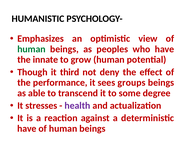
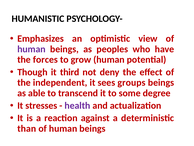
human at (31, 49) colour: green -> purple
innate: innate -> forces
performance: performance -> independent
have at (27, 128): have -> than
